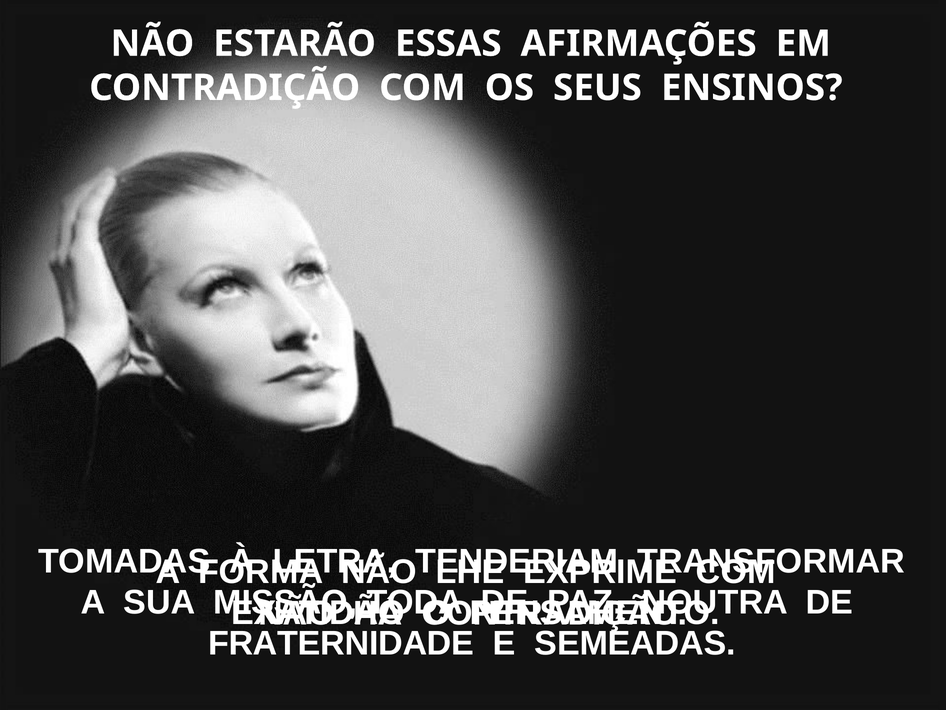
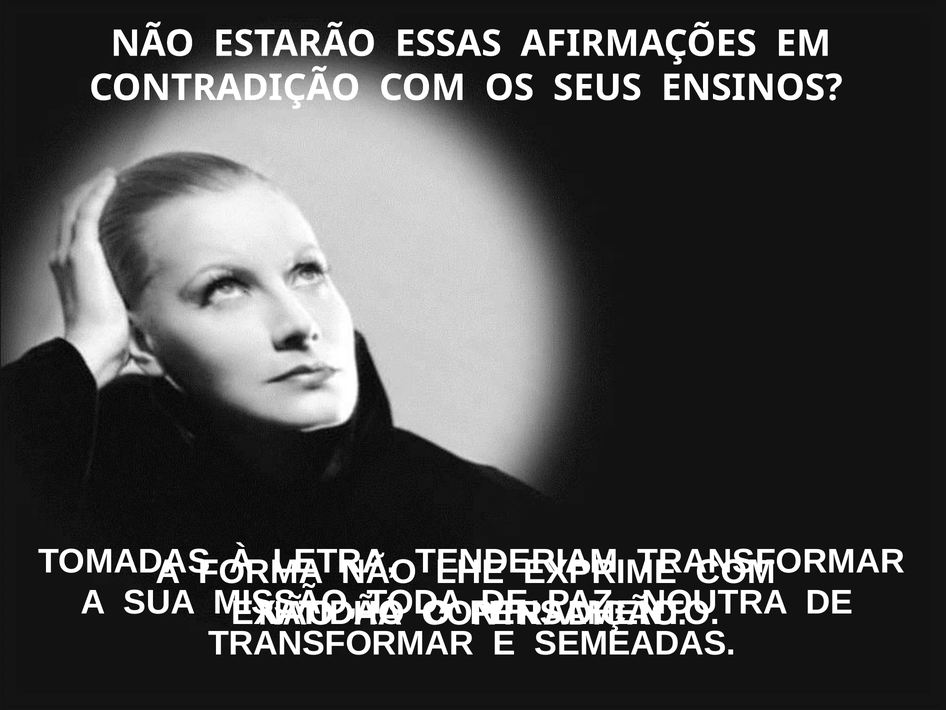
FRATERNIDADE at (341, 643): FRATERNIDADE -> TRANSFORMAR
